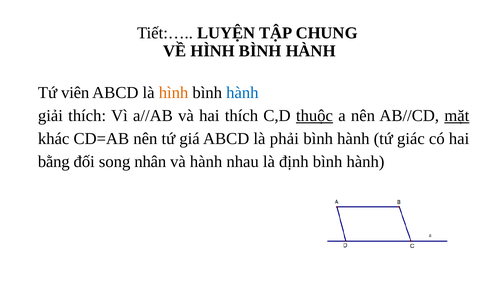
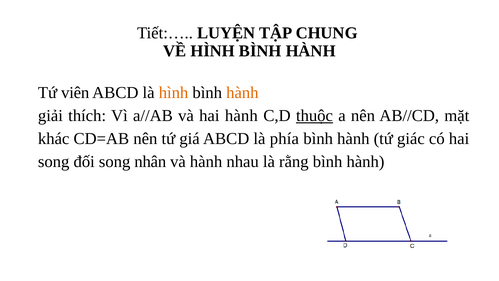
hành at (242, 93) colour: blue -> orange
hai thích: thích -> hành
mặt underline: present -> none
phải: phải -> phía
bằng at (54, 161): bằng -> song
định: định -> rằng
